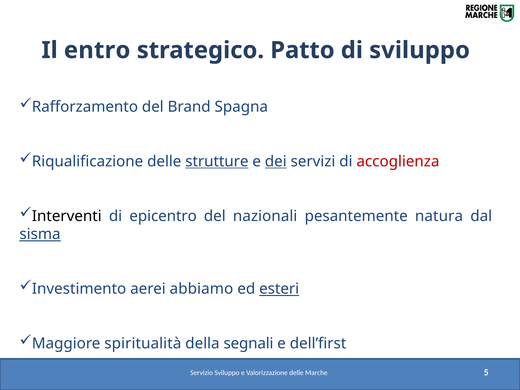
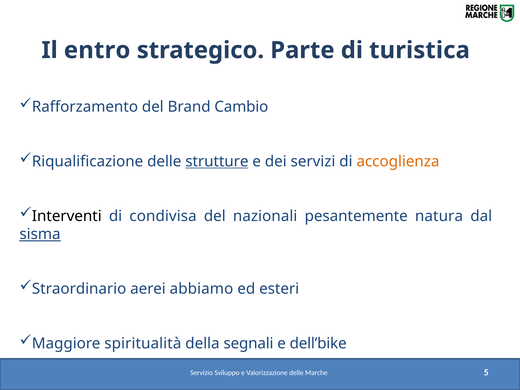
Patto: Patto -> Parte
di sviluppo: sviluppo -> turistica
Spagna: Spagna -> Cambio
dei underline: present -> none
accoglienza colour: red -> orange
epicentro: epicentro -> condivisa
Investimento: Investimento -> Straordinario
esteri underline: present -> none
dell’first: dell’first -> dell’bike
